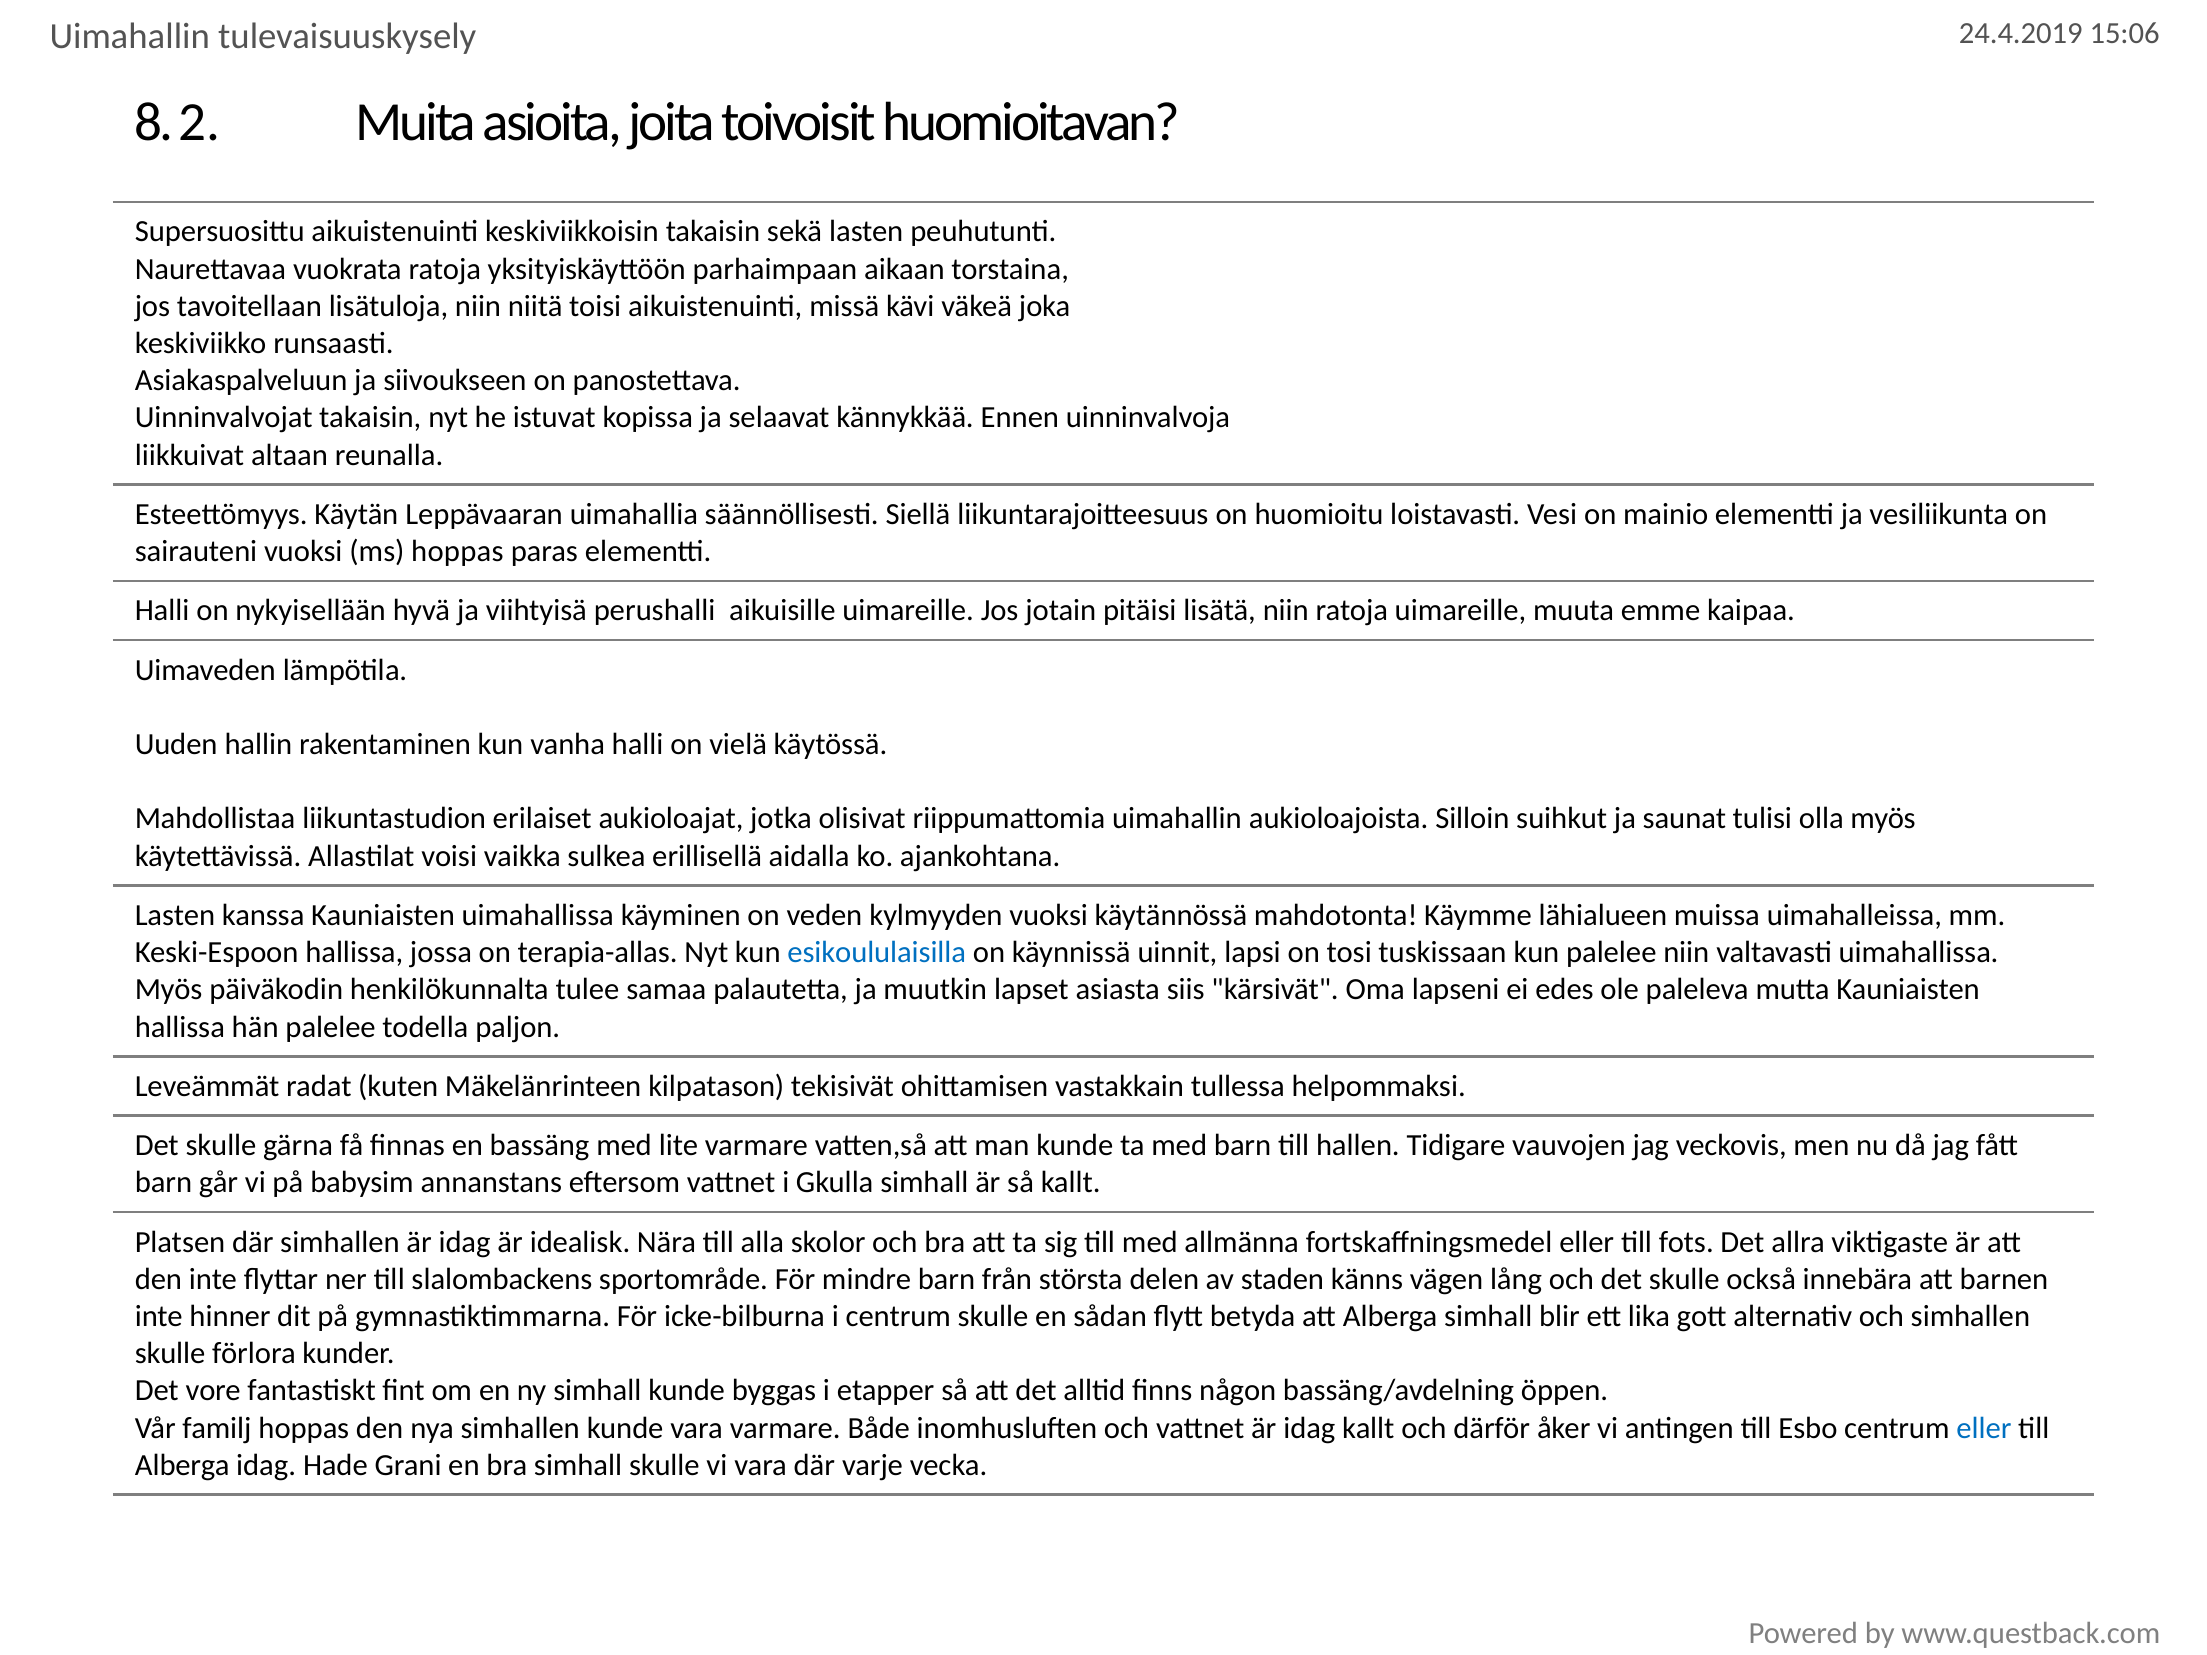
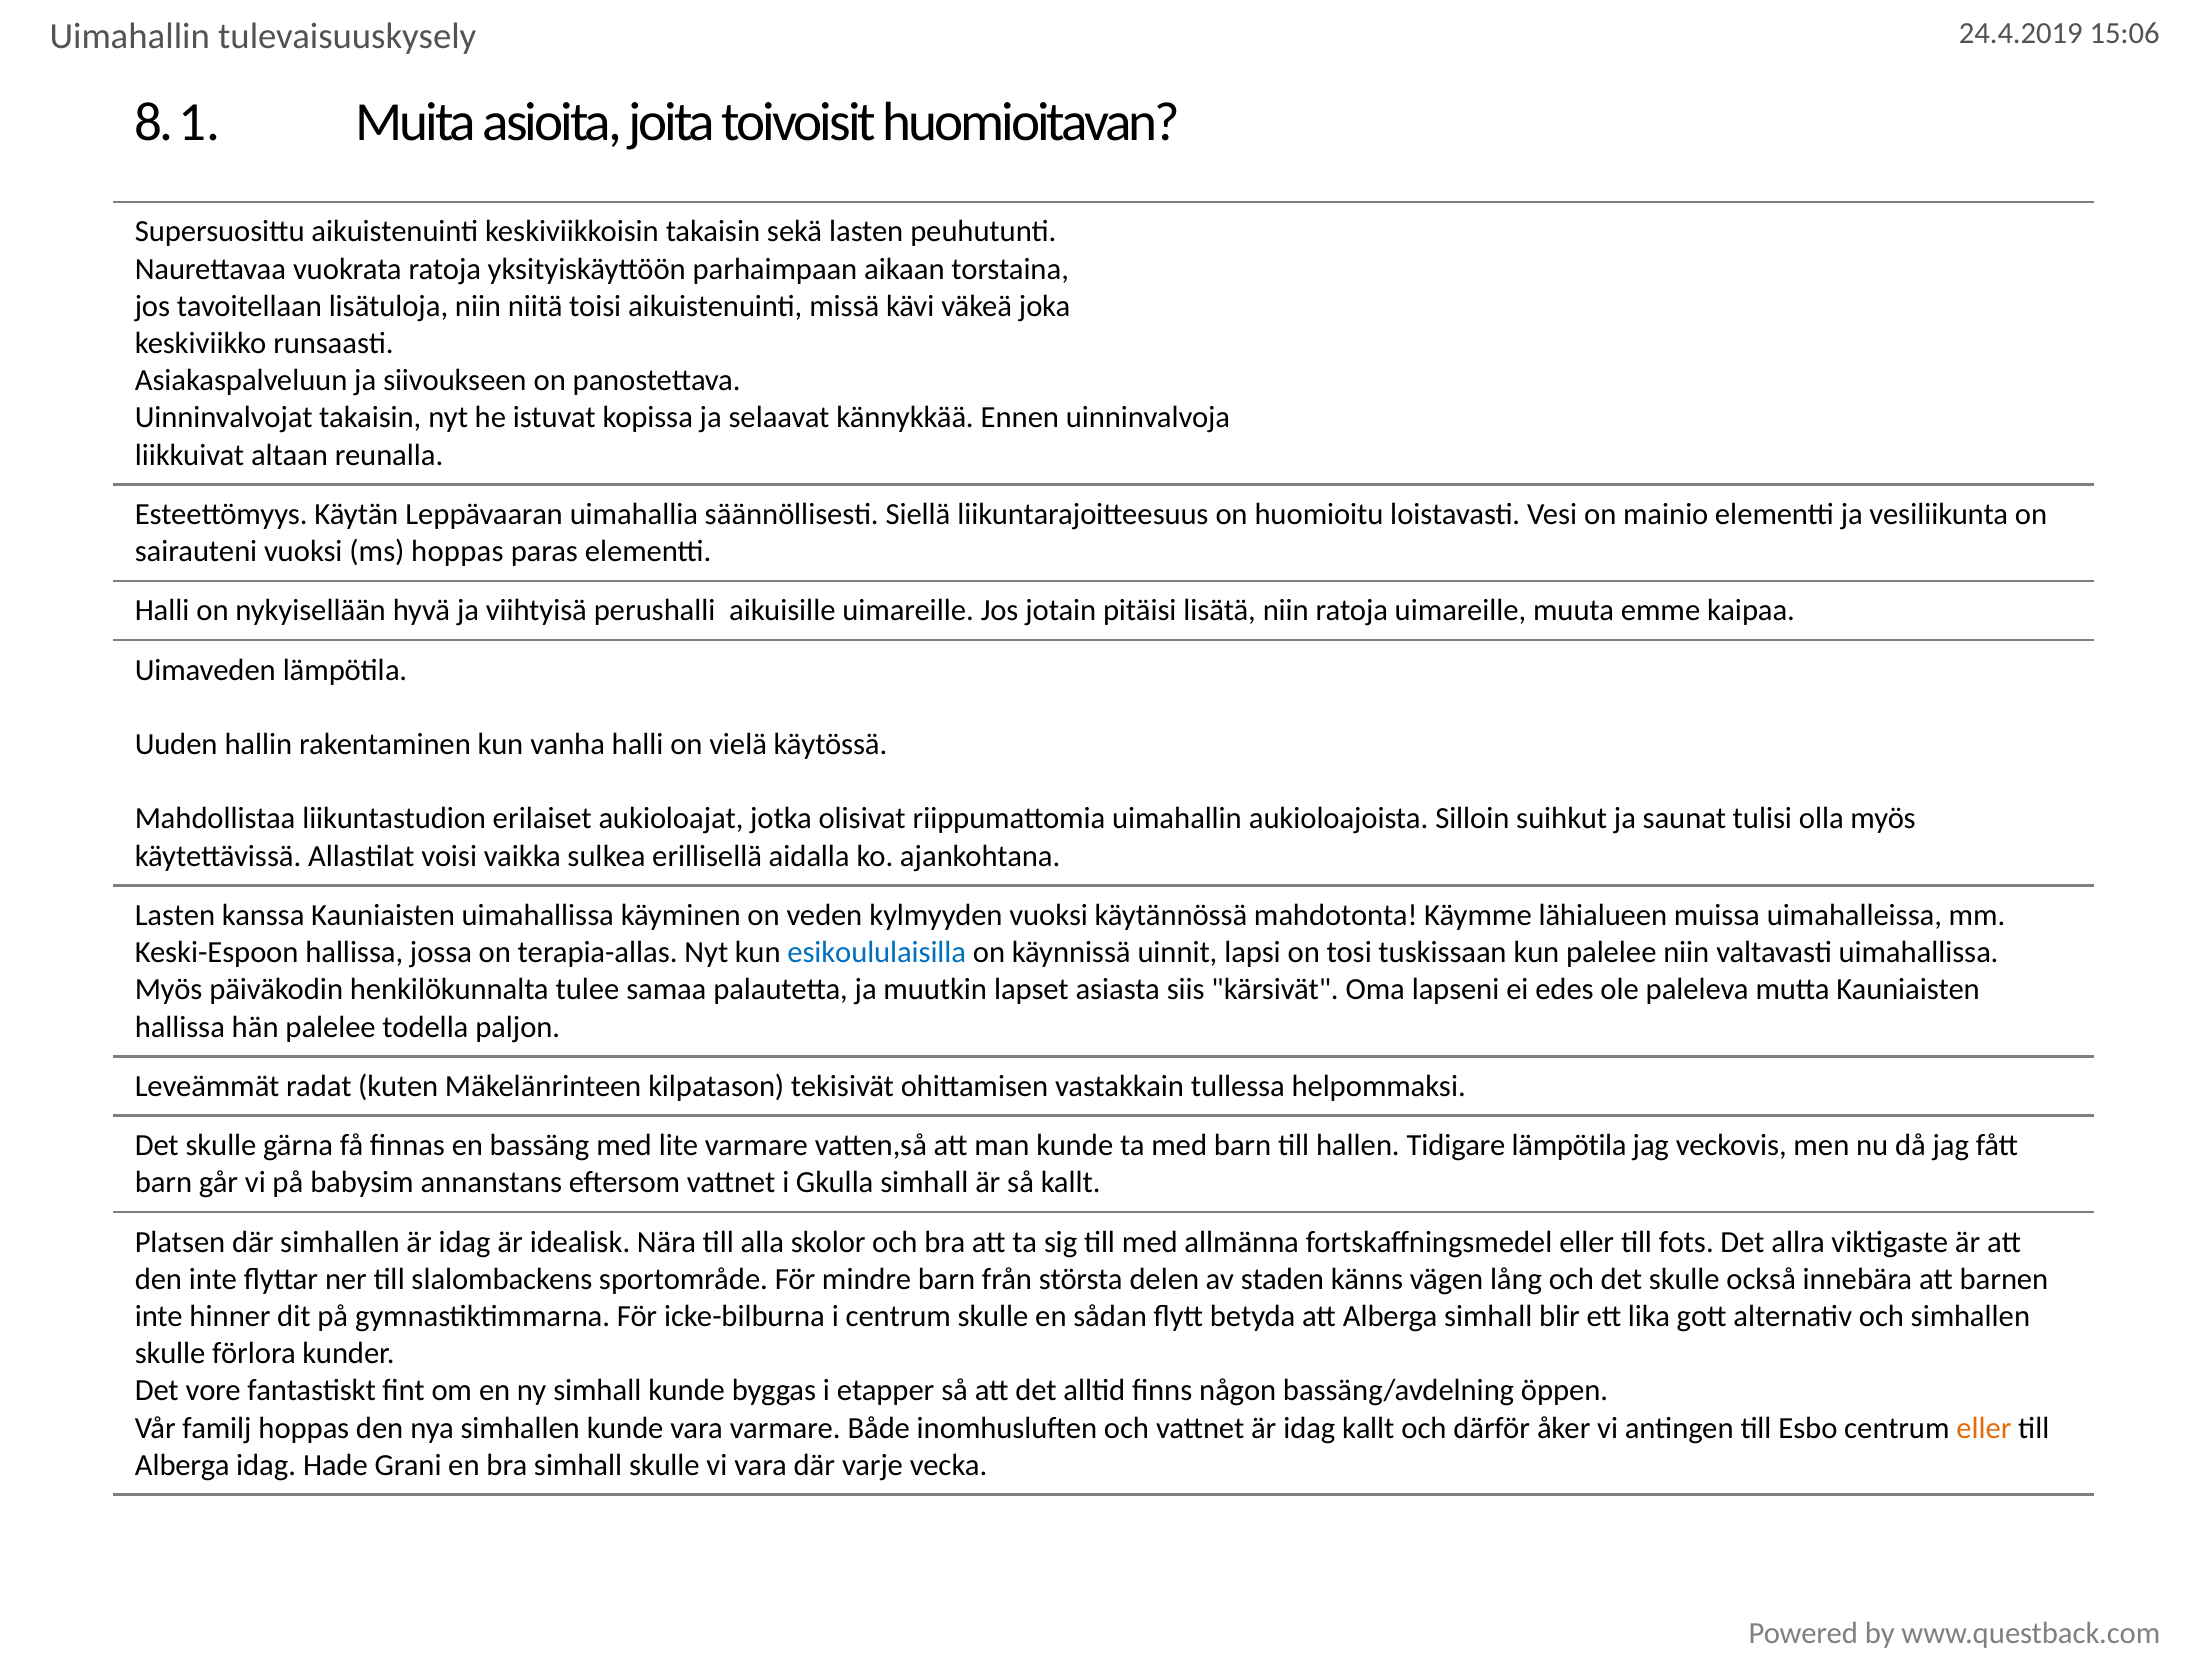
2: 2 -> 1
Tidigare vauvojen: vauvojen -> lämpötila
eller at (1984, 1428) colour: blue -> orange
